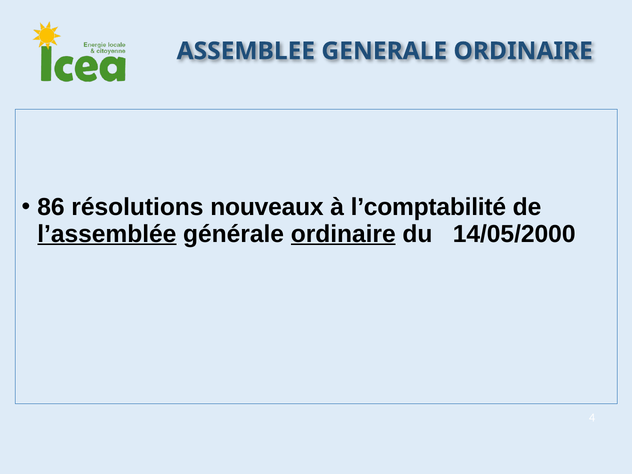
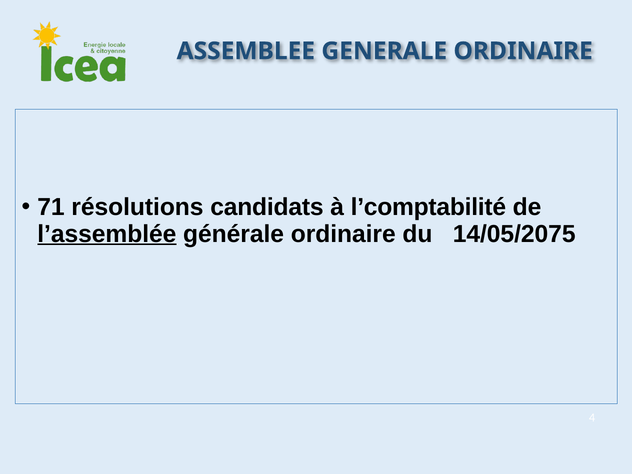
86: 86 -> 71
nouveaux: nouveaux -> candidats
ordinaire at (343, 234) underline: present -> none
14/05/2000: 14/05/2000 -> 14/05/2075
